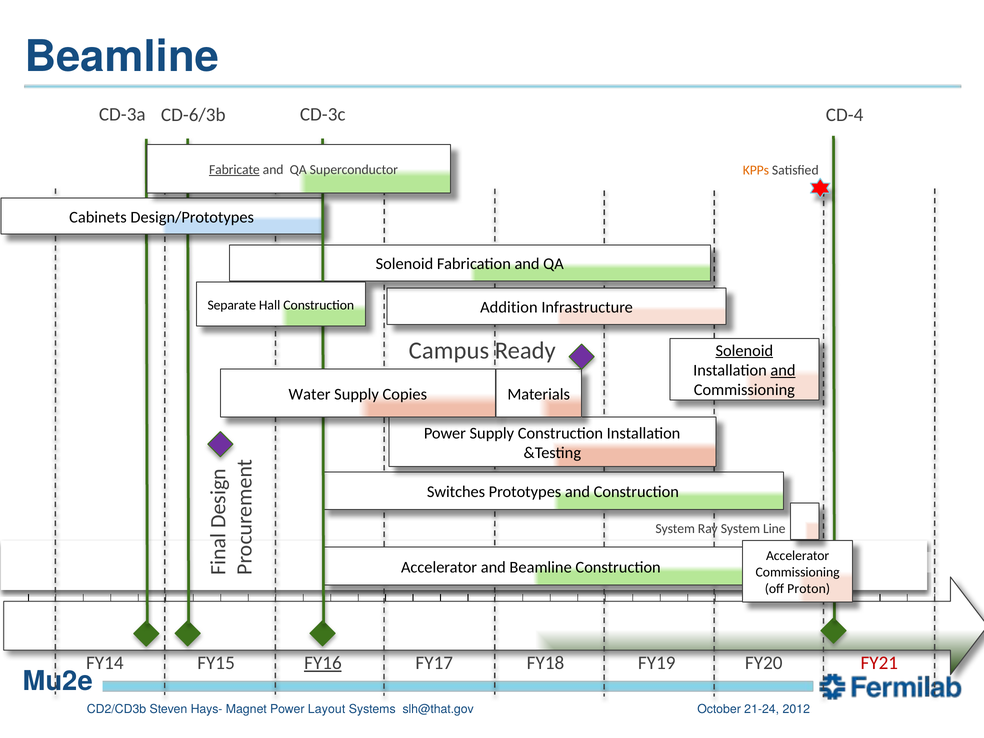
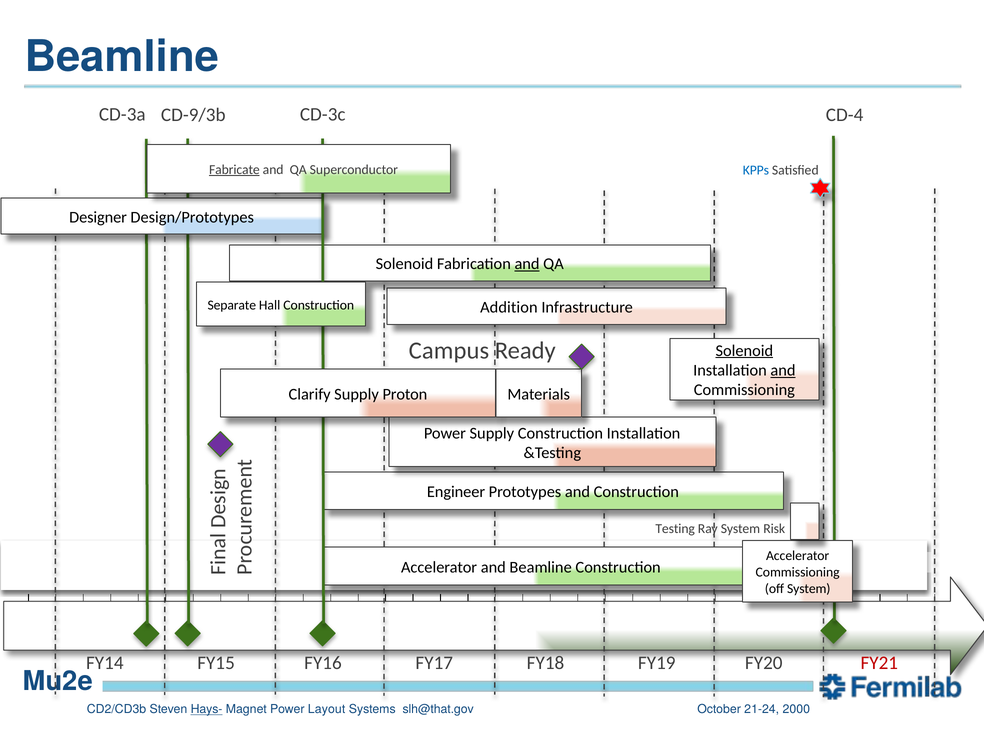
CD-6/3b: CD-6/3b -> CD-9/3b
KPPs colour: orange -> blue
Cabinets: Cabinets -> Designer
and at (527, 264) underline: none -> present
Water: Water -> Clarify
Copies: Copies -> Proton
Switches: Switches -> Engineer
System at (675, 529): System -> Testing
Line: Line -> Risk
off Proton: Proton -> System
FY16 underline: present -> none
Hays- underline: none -> present
2012: 2012 -> 2000
